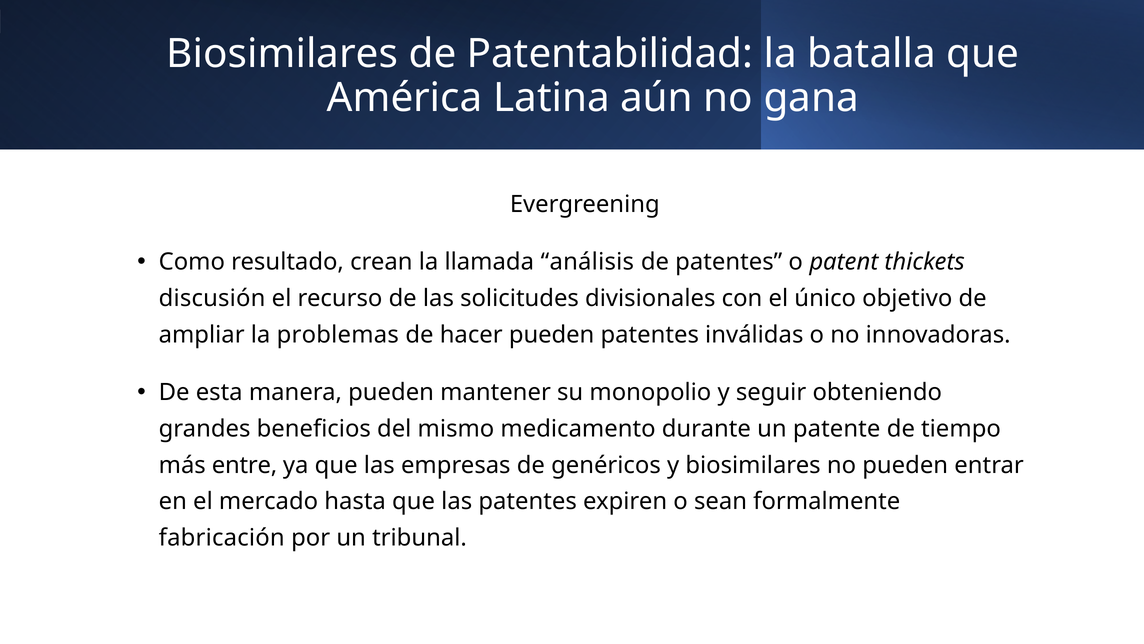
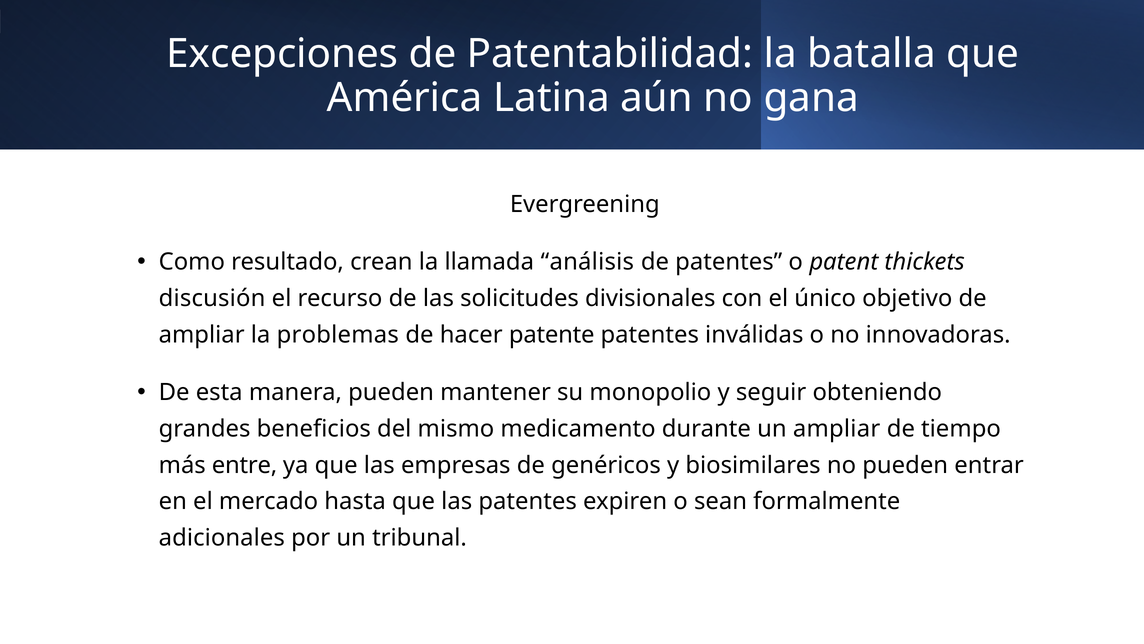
Biosimilares at (282, 54): Biosimilares -> Excepciones
hacer pueden: pueden -> patente
un patente: patente -> ampliar
fabricación: fabricación -> adicionales
